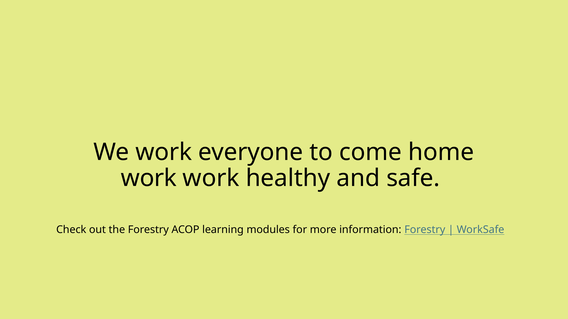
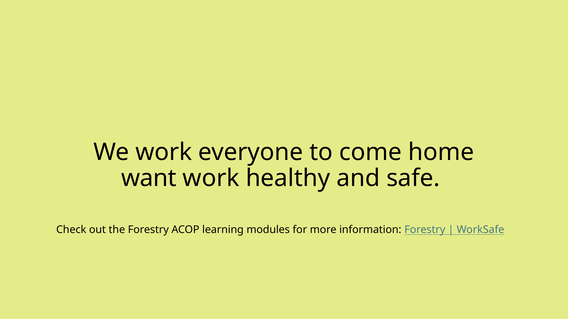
work at (149, 178): work -> want
